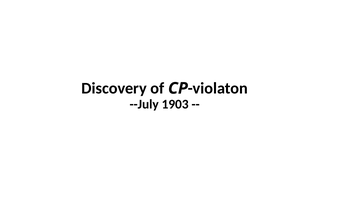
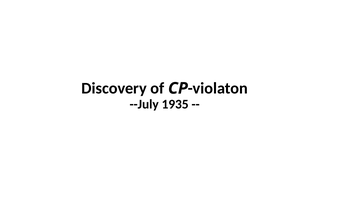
1903: 1903 -> 1935
